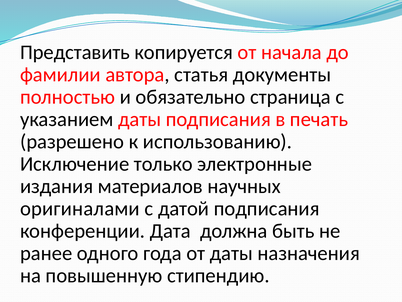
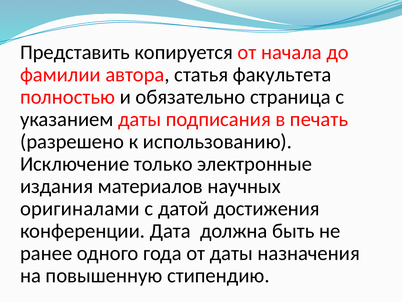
документы: документы -> факультета
датой подписания: подписания -> достижения
